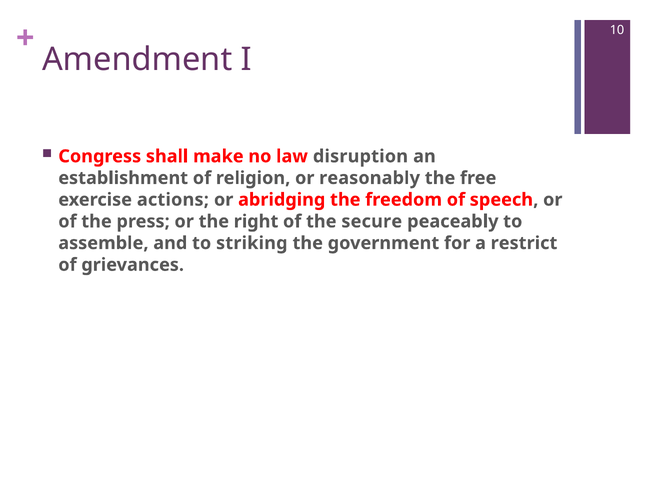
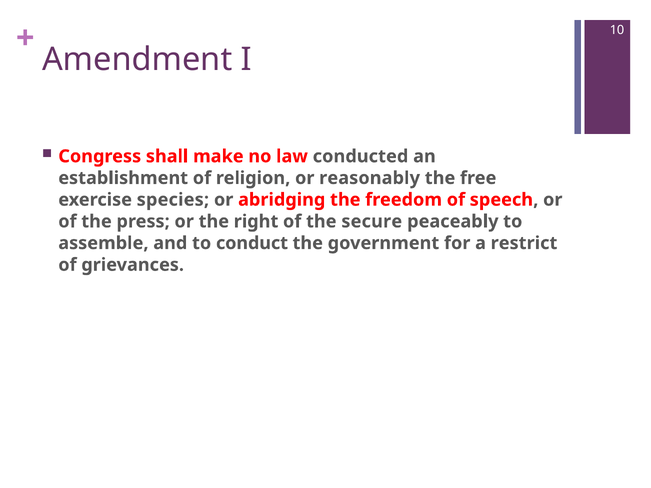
disruption: disruption -> conducted
actions: actions -> species
striking: striking -> conduct
